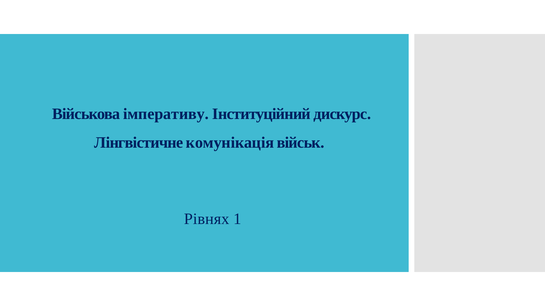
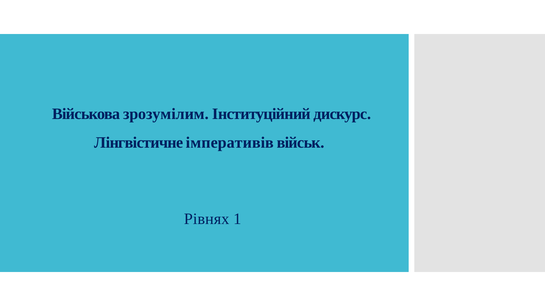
імперативу: імперативу -> зрозумілим
комунікація: комунікація -> імперативів
